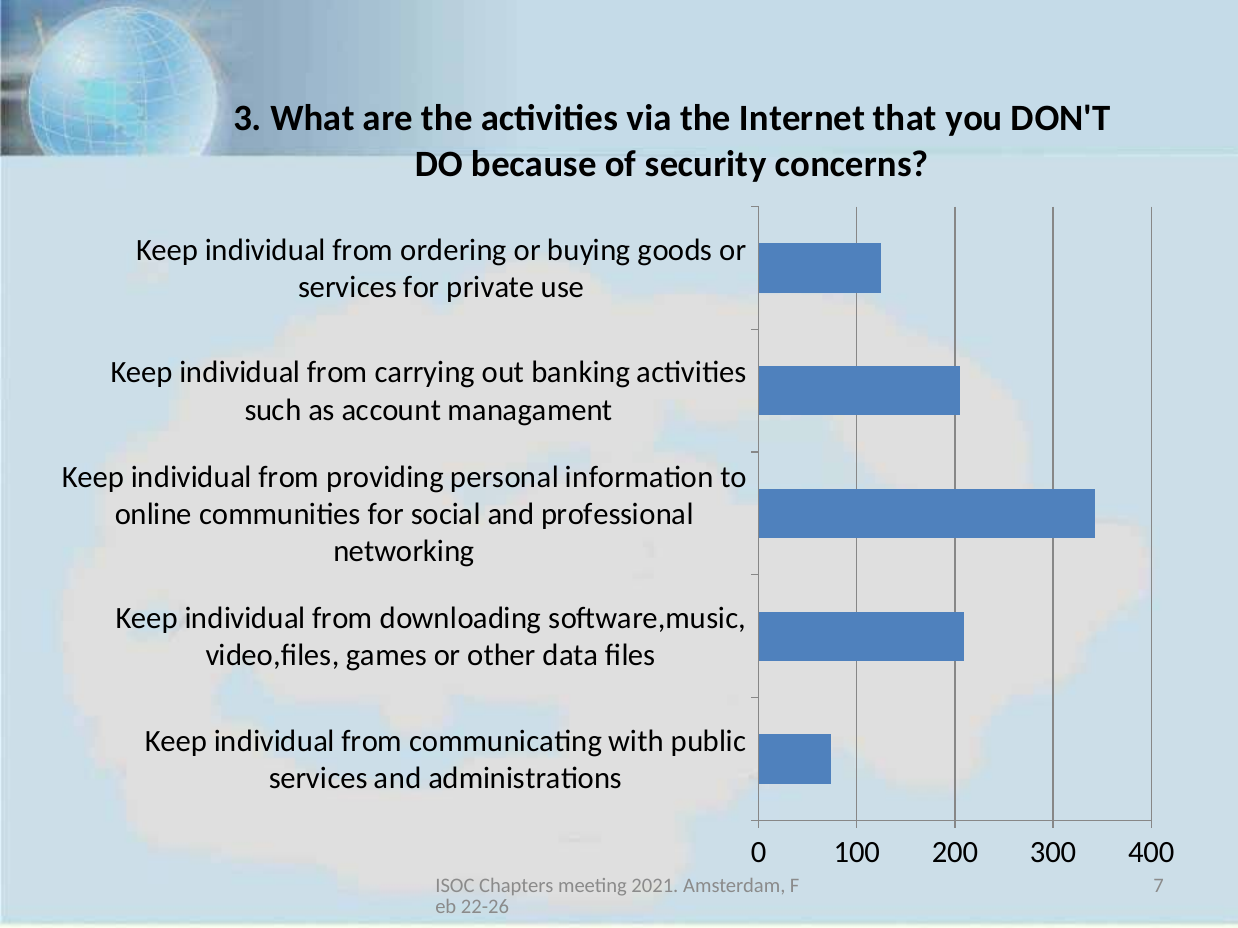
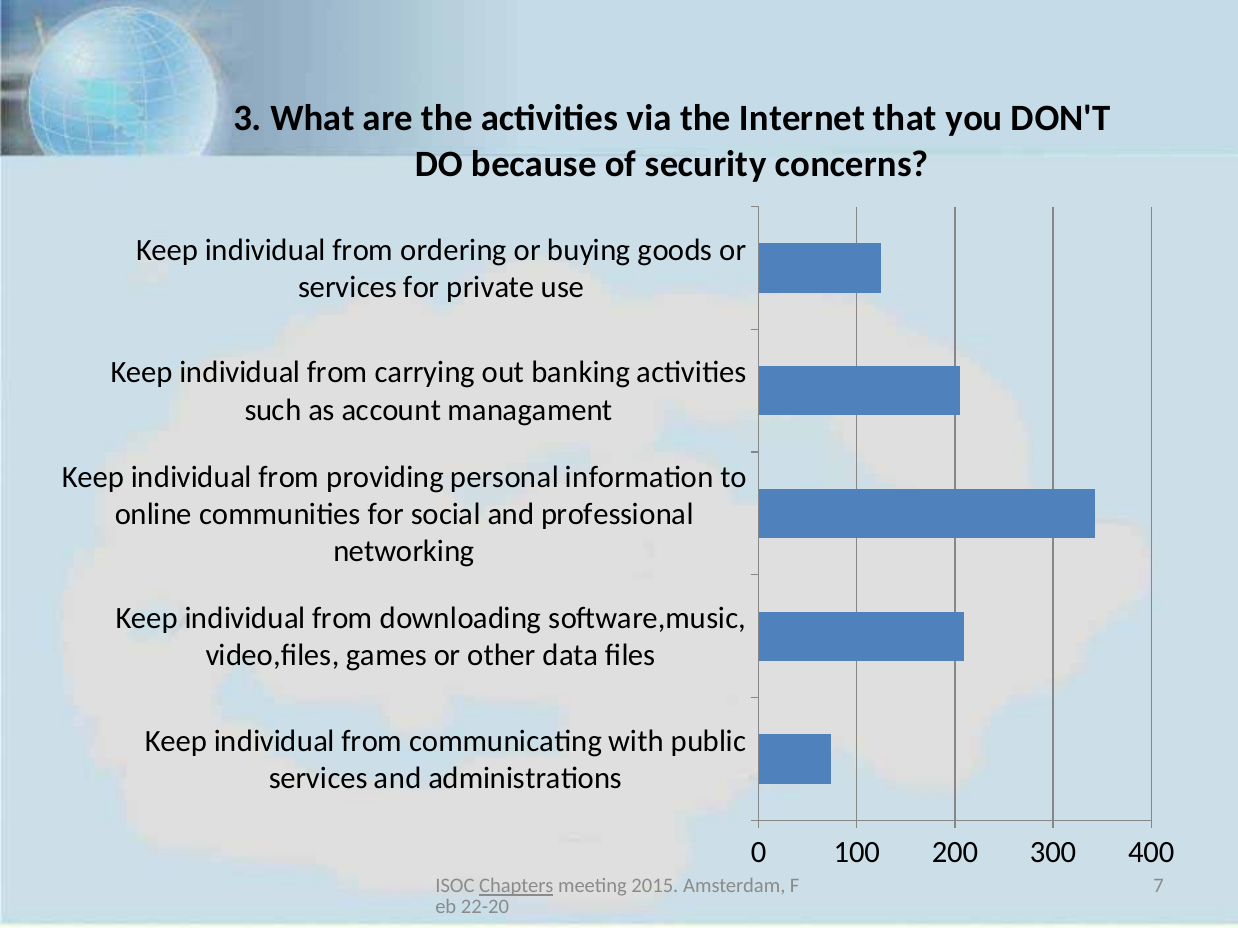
Chapters underline: none -> present
2021: 2021 -> 2015
22-26: 22-26 -> 22-20
